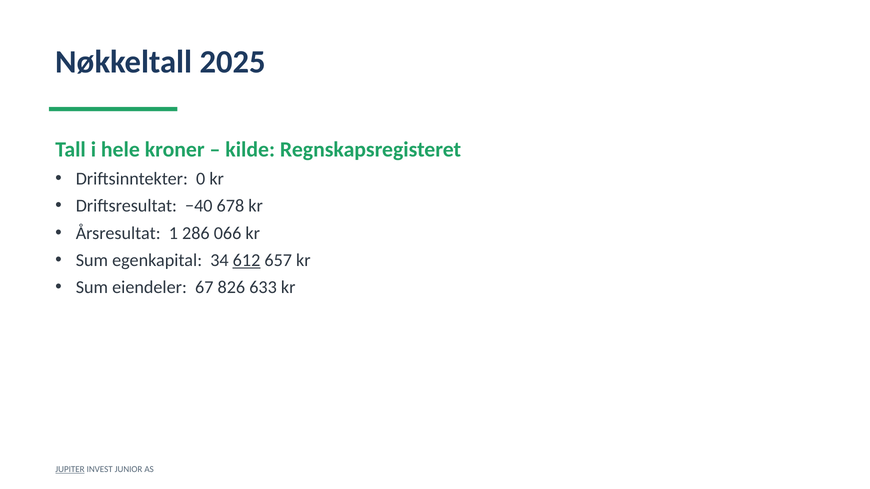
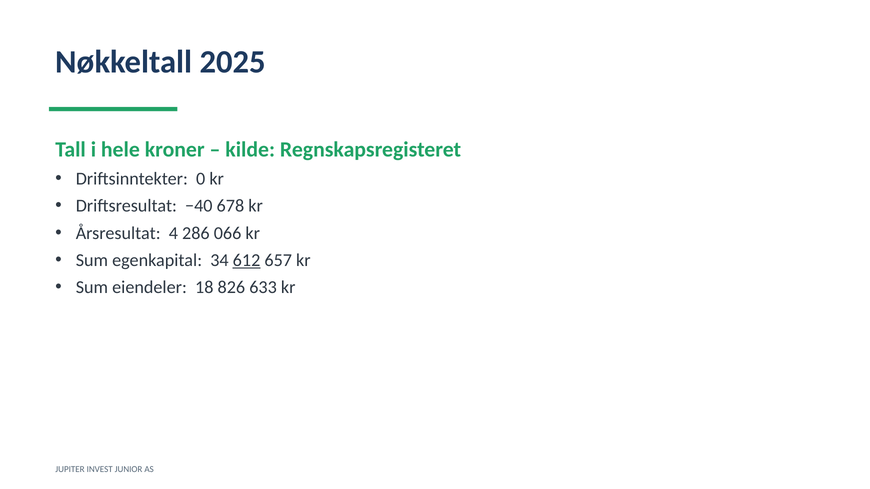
1: 1 -> 4
67: 67 -> 18
JUPITER underline: present -> none
